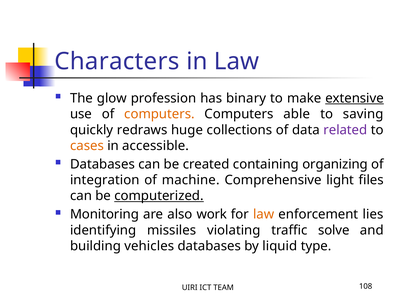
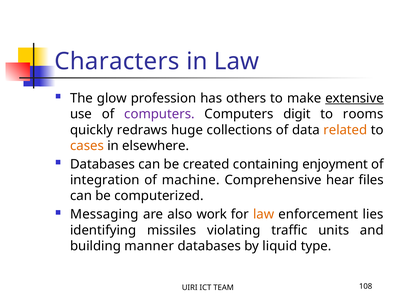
binary: binary -> others
computers at (159, 114) colour: orange -> purple
able: able -> digit
saving: saving -> rooms
related colour: purple -> orange
accessible: accessible -> elsewhere
organizing: organizing -> enjoyment
light: light -> hear
computerized underline: present -> none
Monitoring: Monitoring -> Messaging
solve: solve -> units
vehicles: vehicles -> manner
